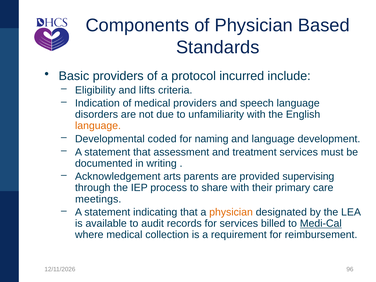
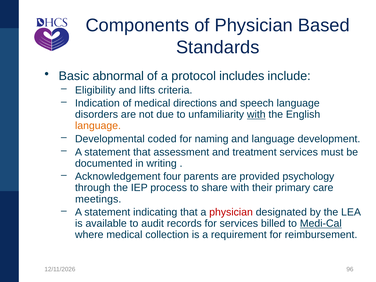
Basic providers: providers -> abnormal
incurred: incurred -> includes
medical providers: providers -> directions
with at (256, 115) underline: none -> present
arts: arts -> four
supervising: supervising -> psychology
physician at (231, 212) colour: orange -> red
